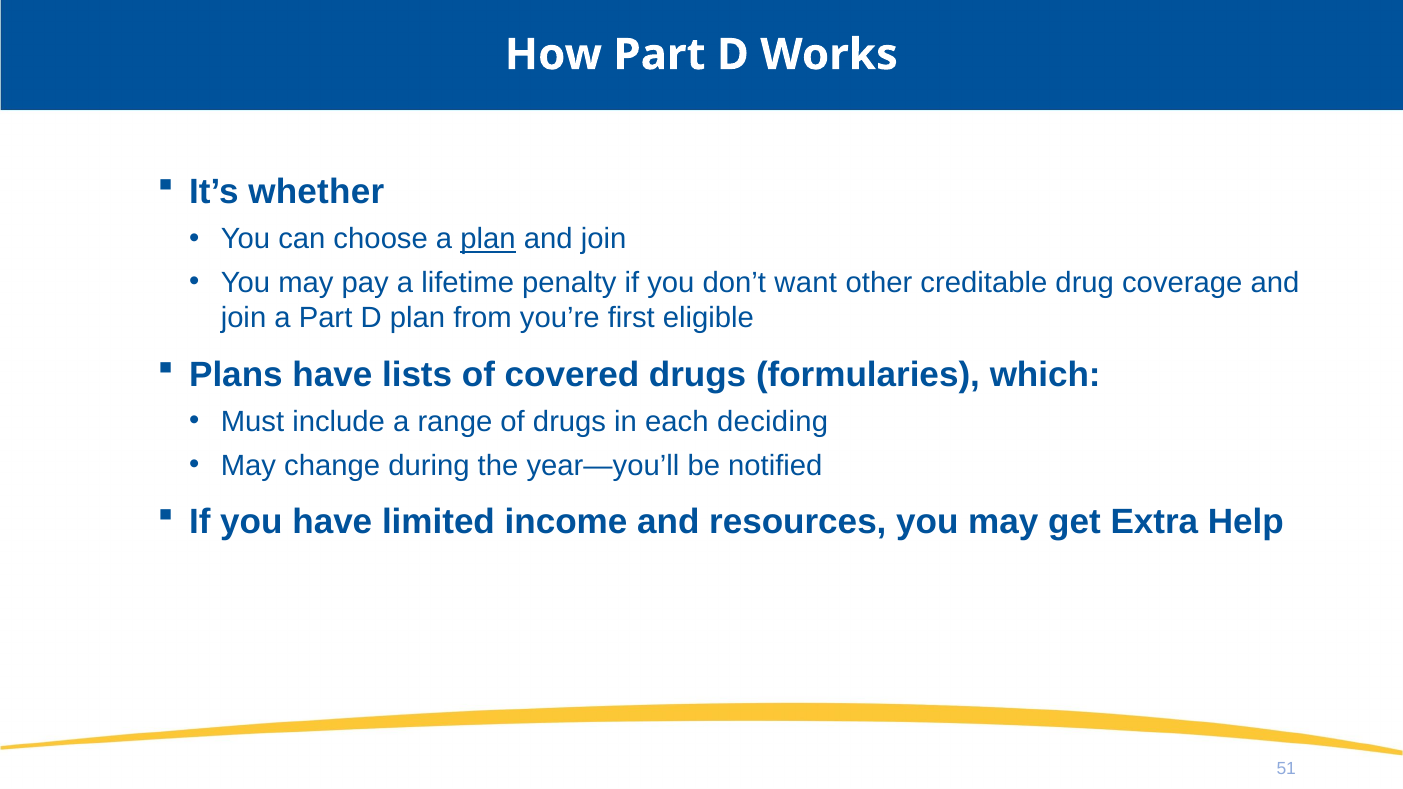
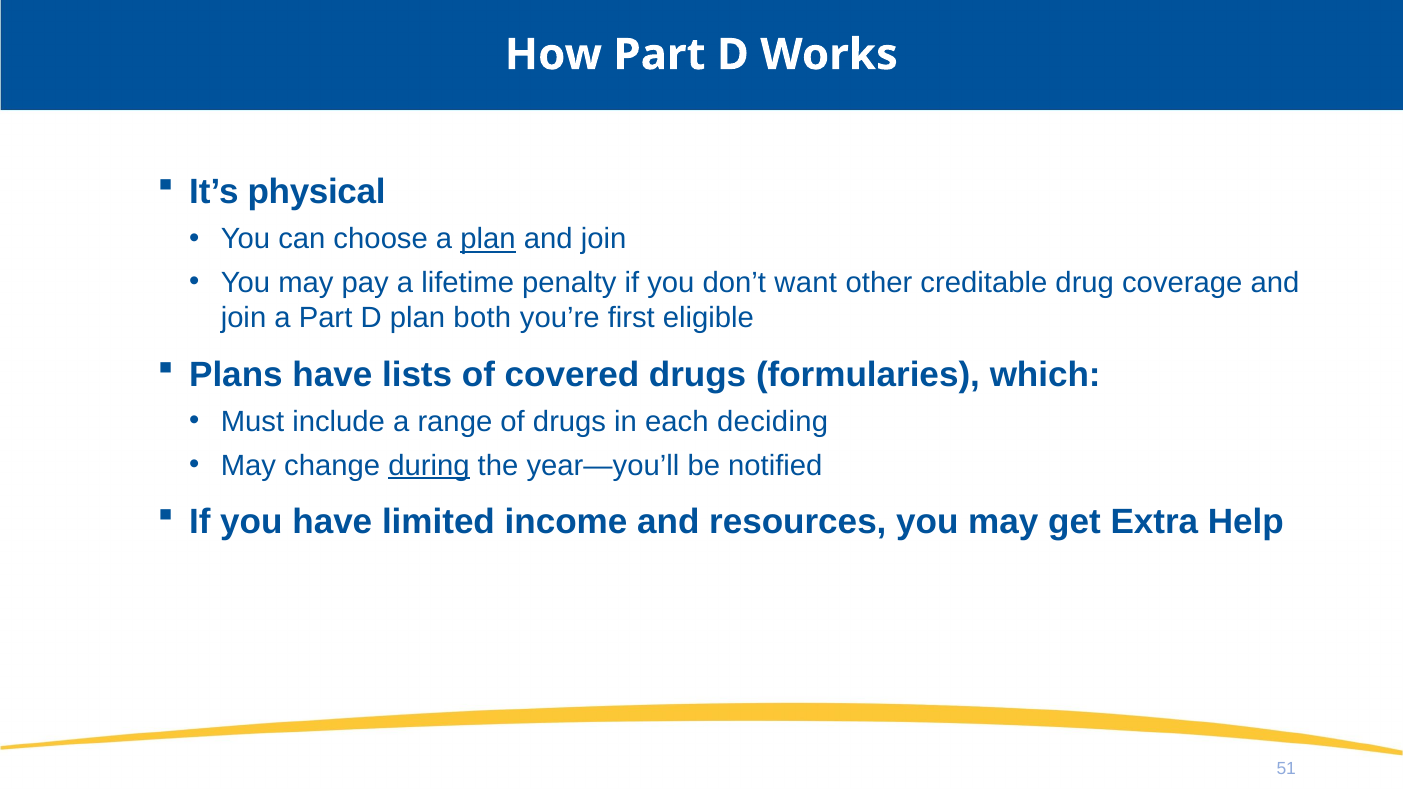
whether: whether -> physical
from: from -> both
during underline: none -> present
